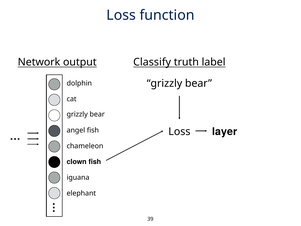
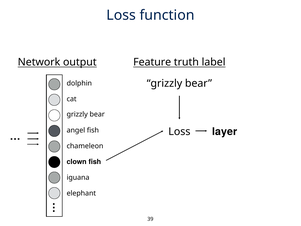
Classify: Classify -> Feature
